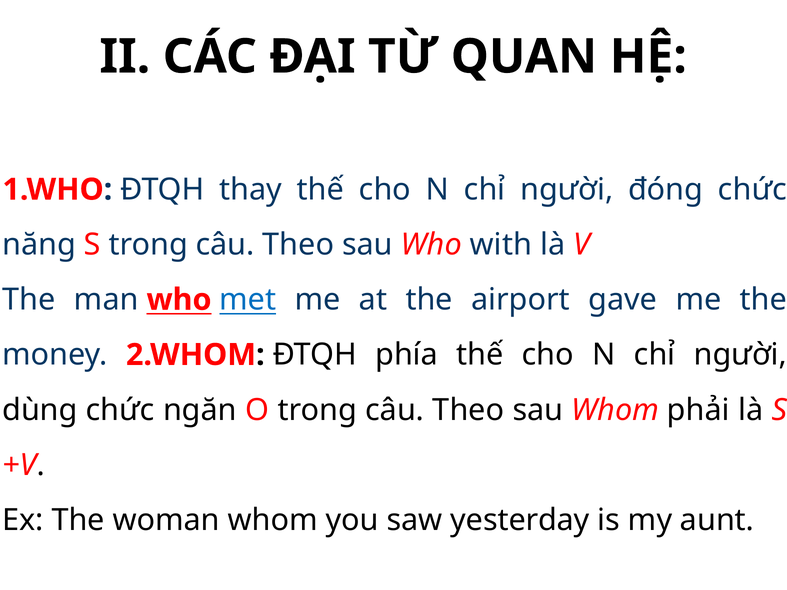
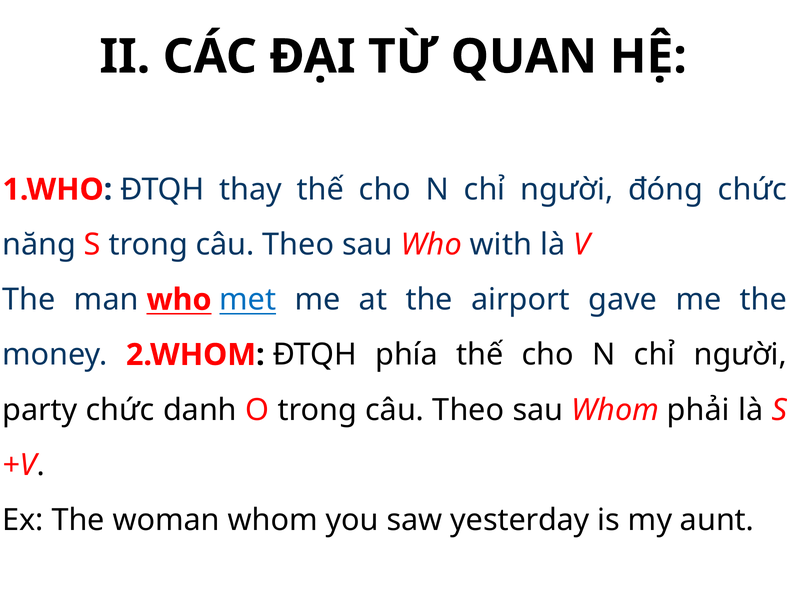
dùng: dùng -> party
ngăn: ngăn -> danh
